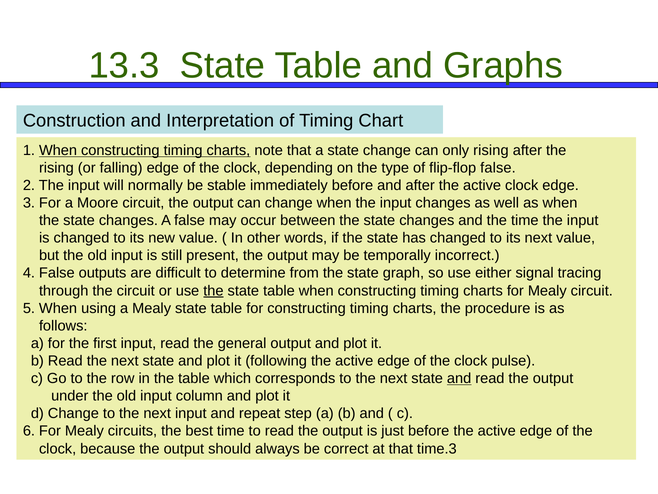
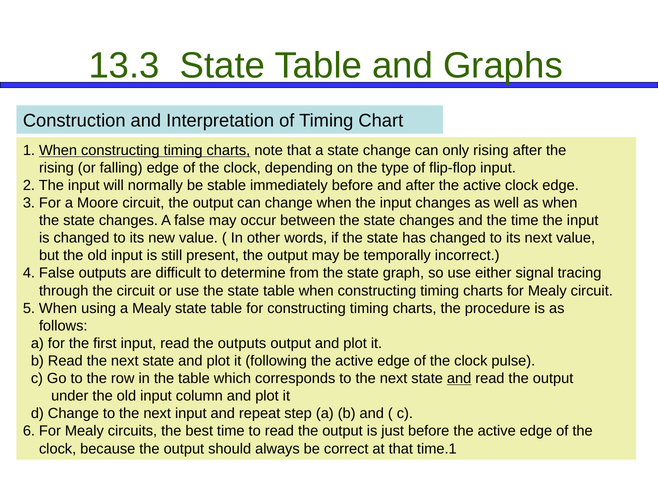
flip-flop false: false -> input
the at (213, 290) underline: present -> none
the general: general -> outputs
time.3: time.3 -> time.1
